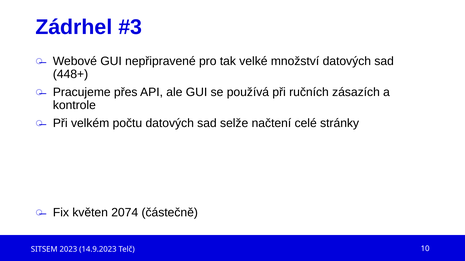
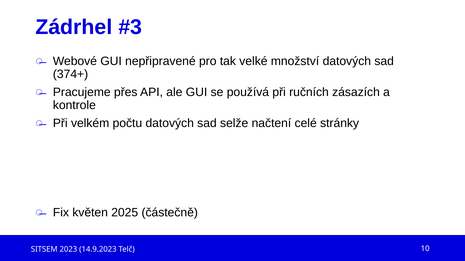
448+: 448+ -> 374+
2074: 2074 -> 2025
